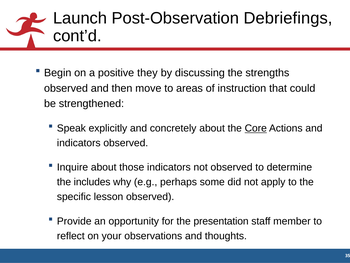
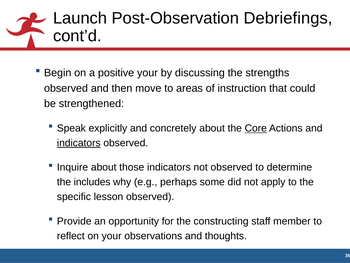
positive they: they -> your
indicators at (79, 143) underline: none -> present
presentation: presentation -> constructing
